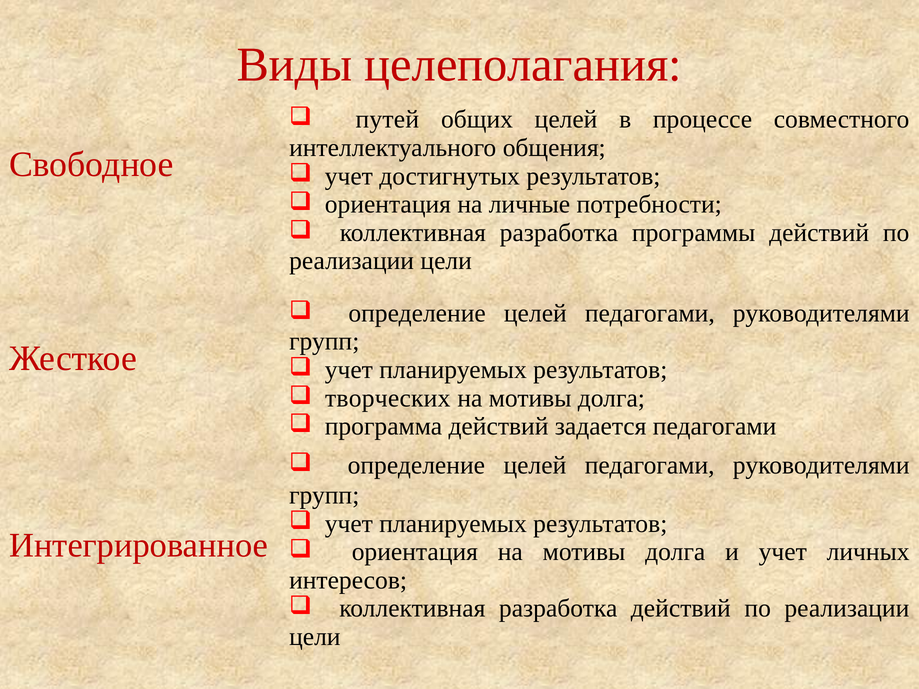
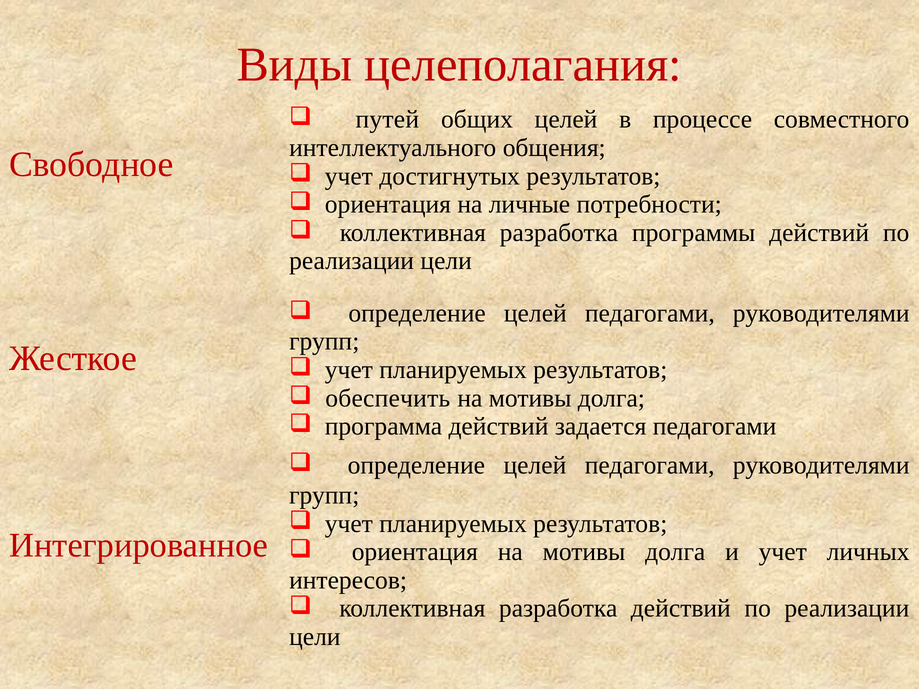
творческих: творческих -> обеспечить
